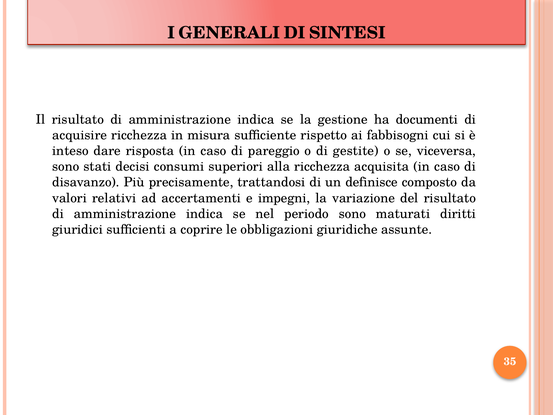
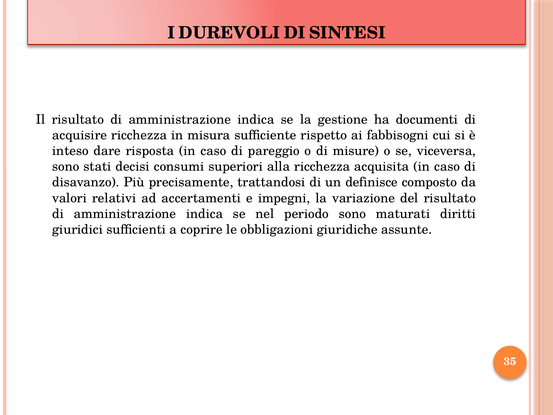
GENERALI: GENERALI -> DUREVOLI
gestite: gestite -> misure
